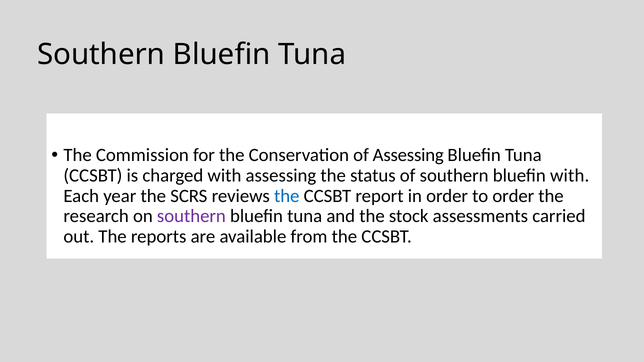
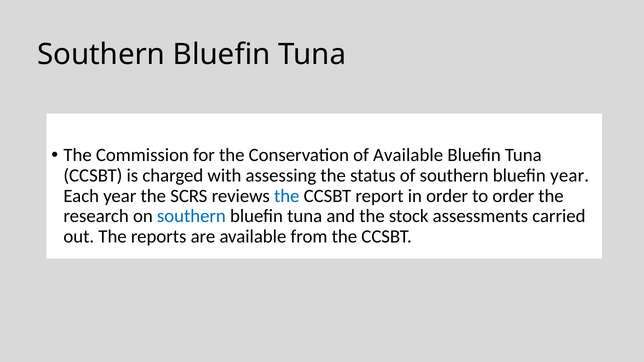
of Assessing: Assessing -> Available
bluefin with: with -> year
southern at (191, 216) colour: purple -> blue
